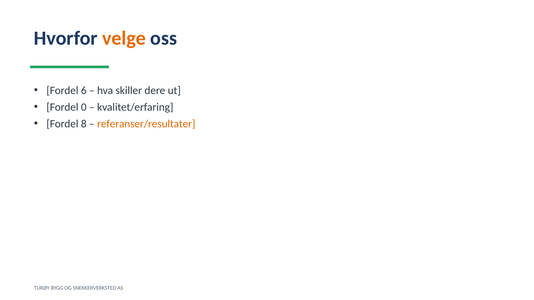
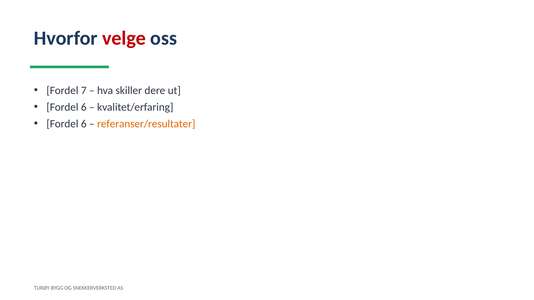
velge colour: orange -> red
6: 6 -> 7
0 at (84, 107): 0 -> 6
8 at (84, 124): 8 -> 6
